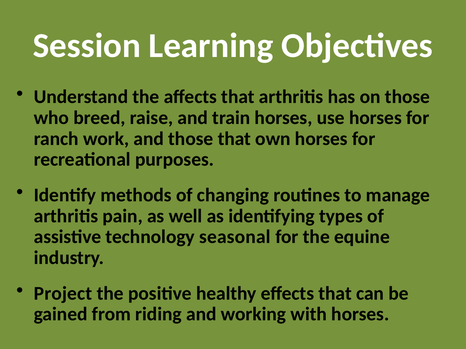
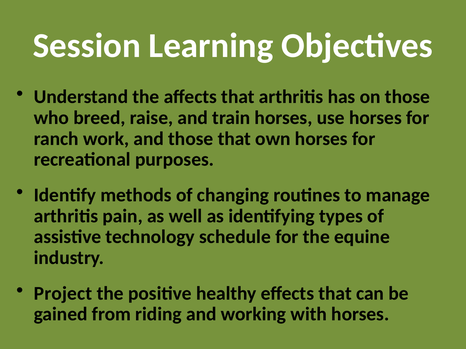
seasonal: seasonal -> schedule
